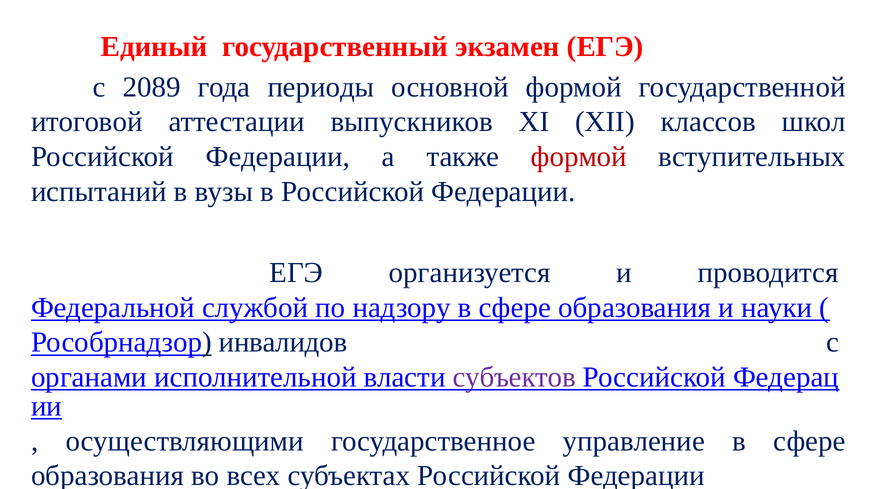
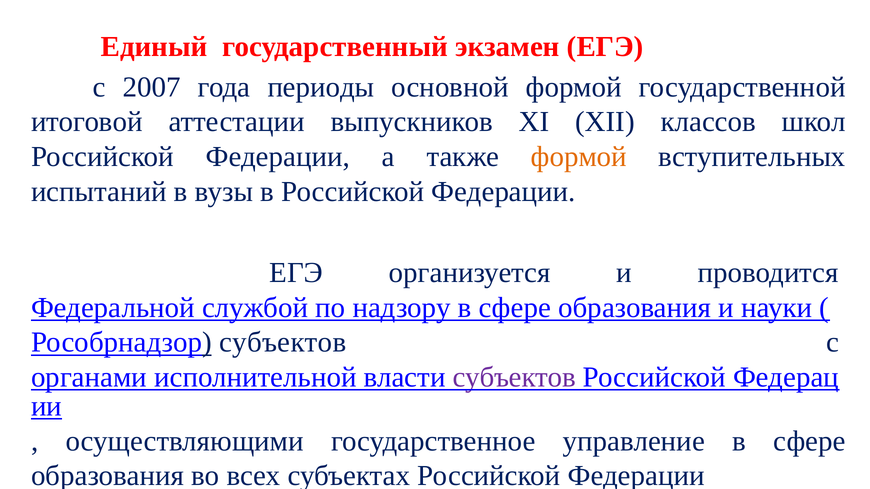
2089: 2089 -> 2007
формой at (579, 157) colour: red -> orange
Рособрнадзор инвалидов: инвалидов -> субъектов
